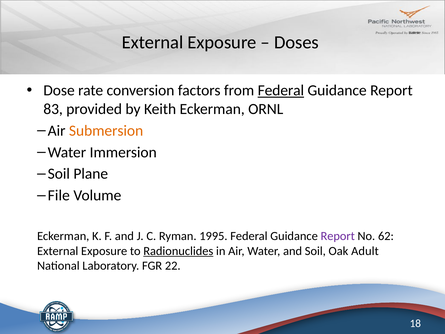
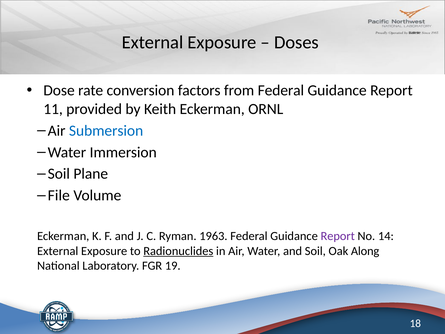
Federal at (281, 90) underline: present -> none
83: 83 -> 11
Submersion colour: orange -> blue
1995: 1995 -> 1963
62: 62 -> 14
Adult: Adult -> Along
22: 22 -> 19
